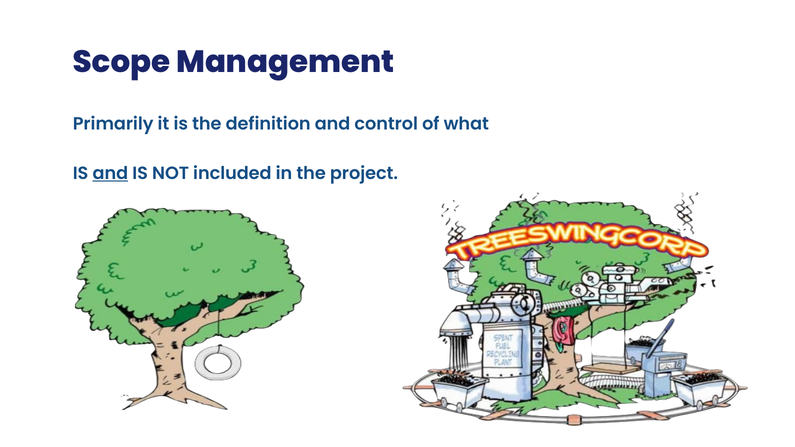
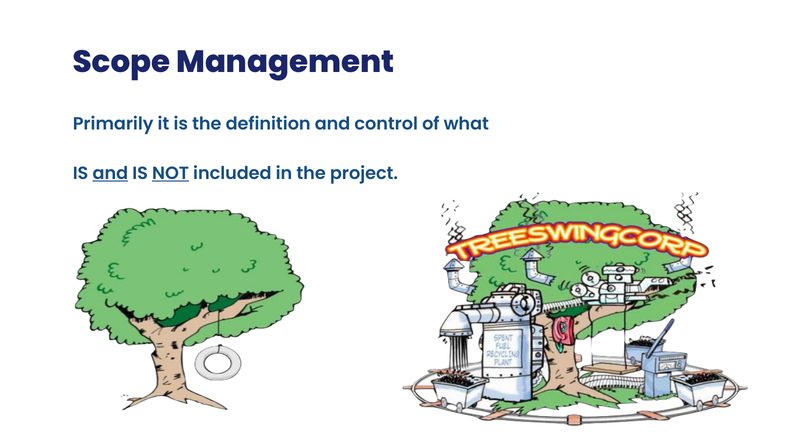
NOT underline: none -> present
